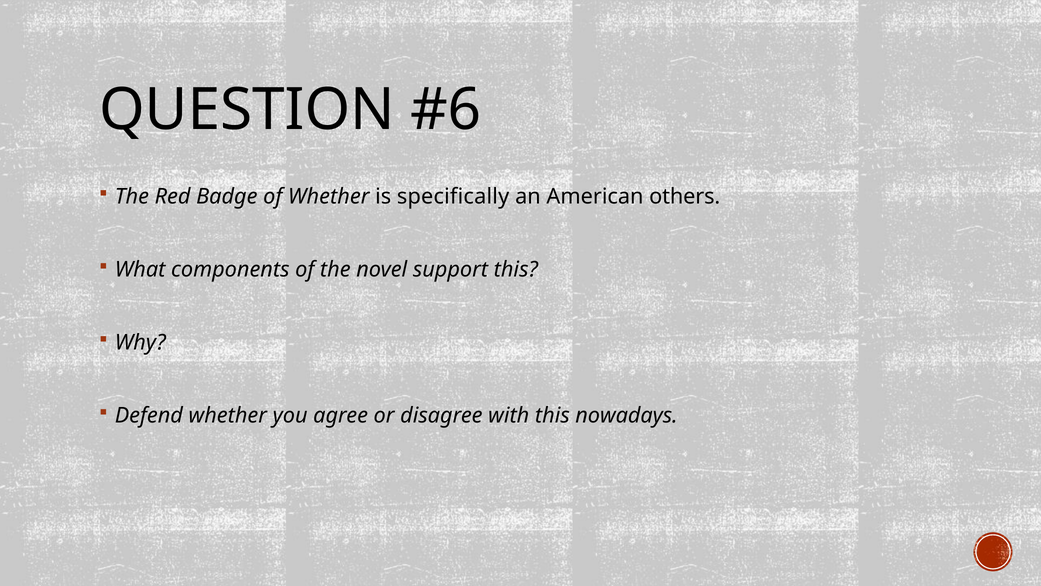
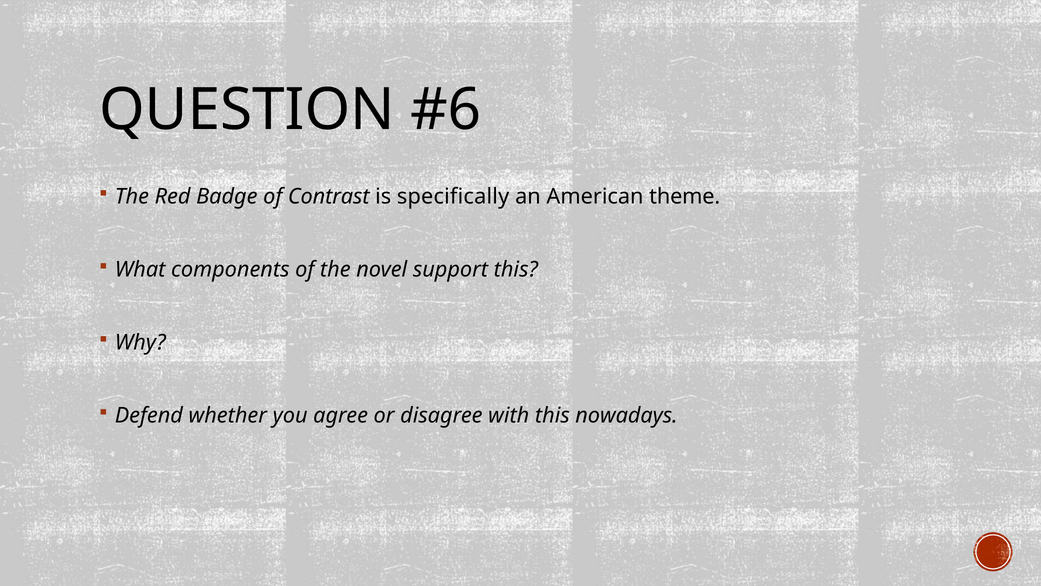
of Whether: Whether -> Contrast
others: others -> theme
